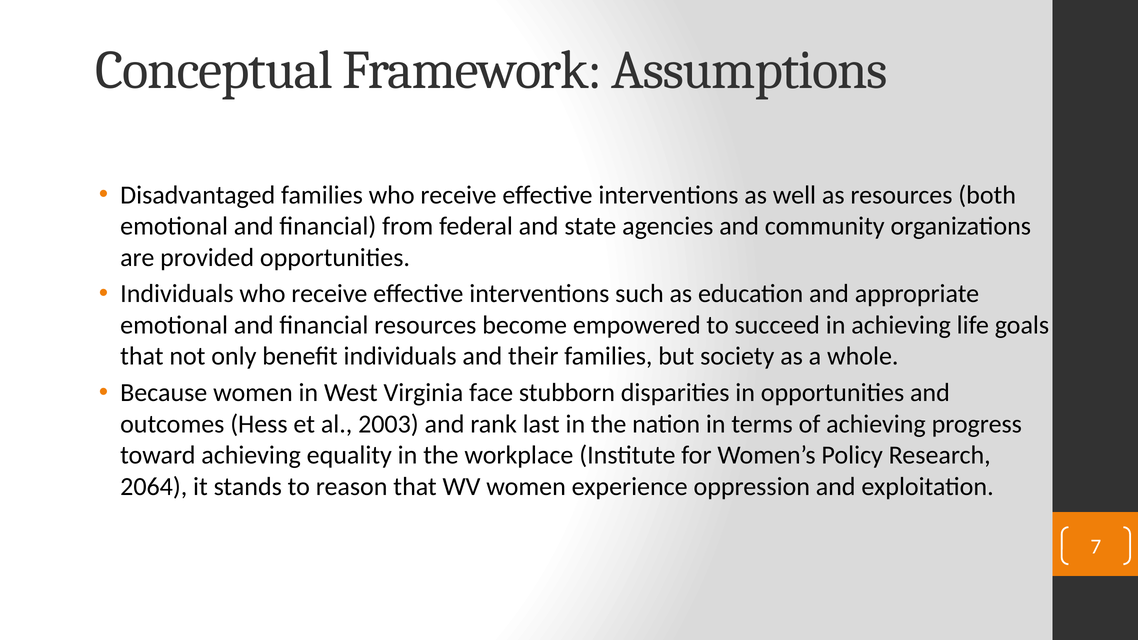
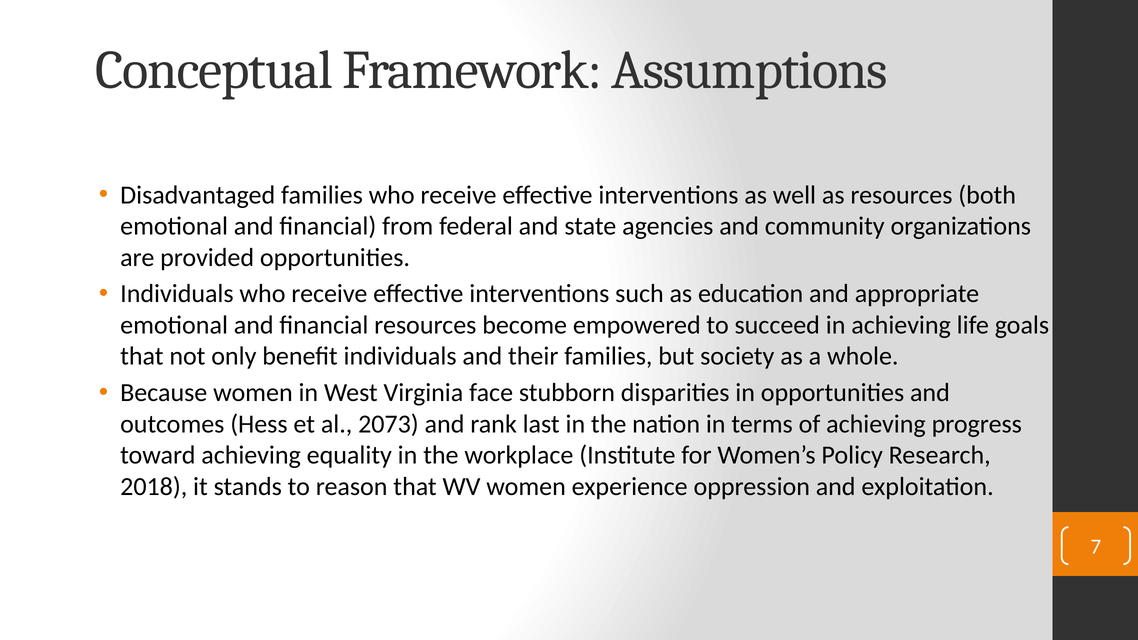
2003: 2003 -> 2073
2064: 2064 -> 2018
